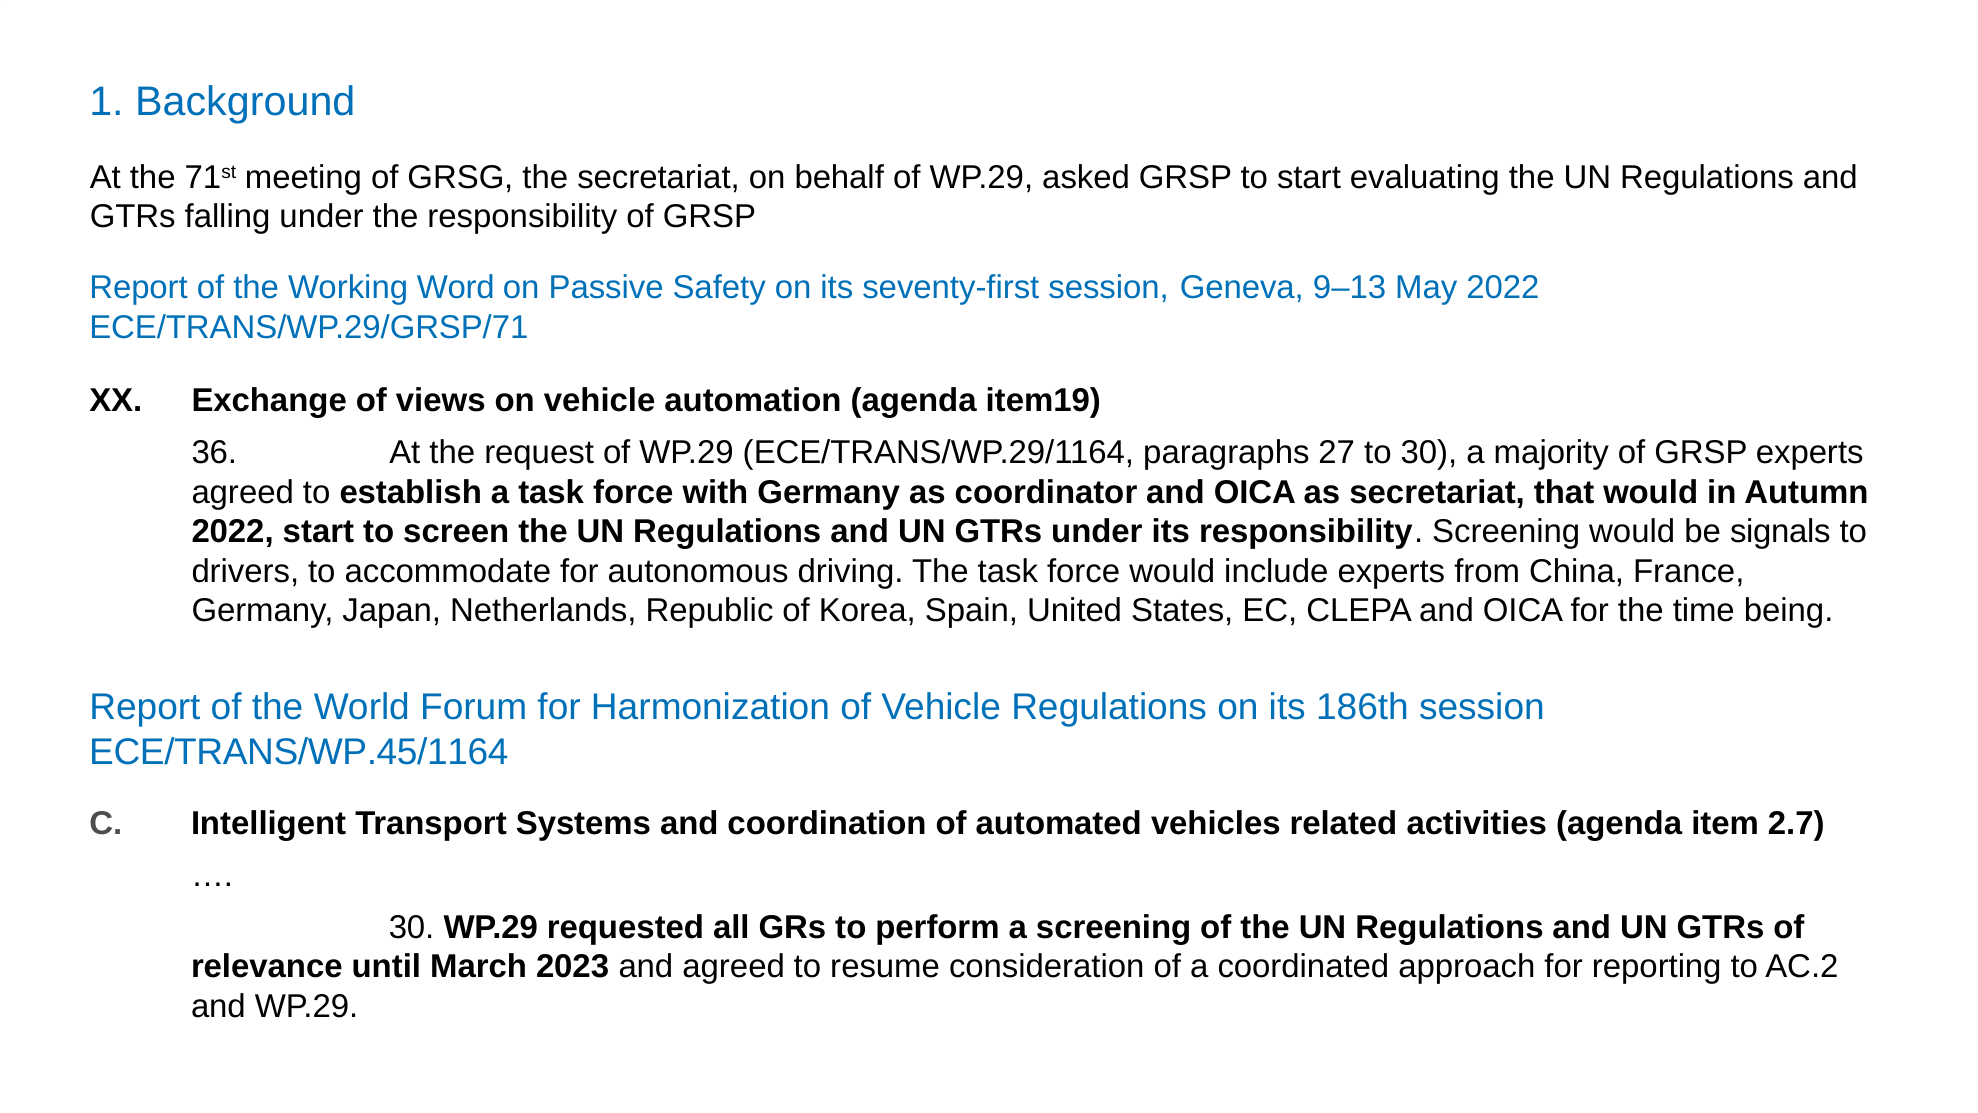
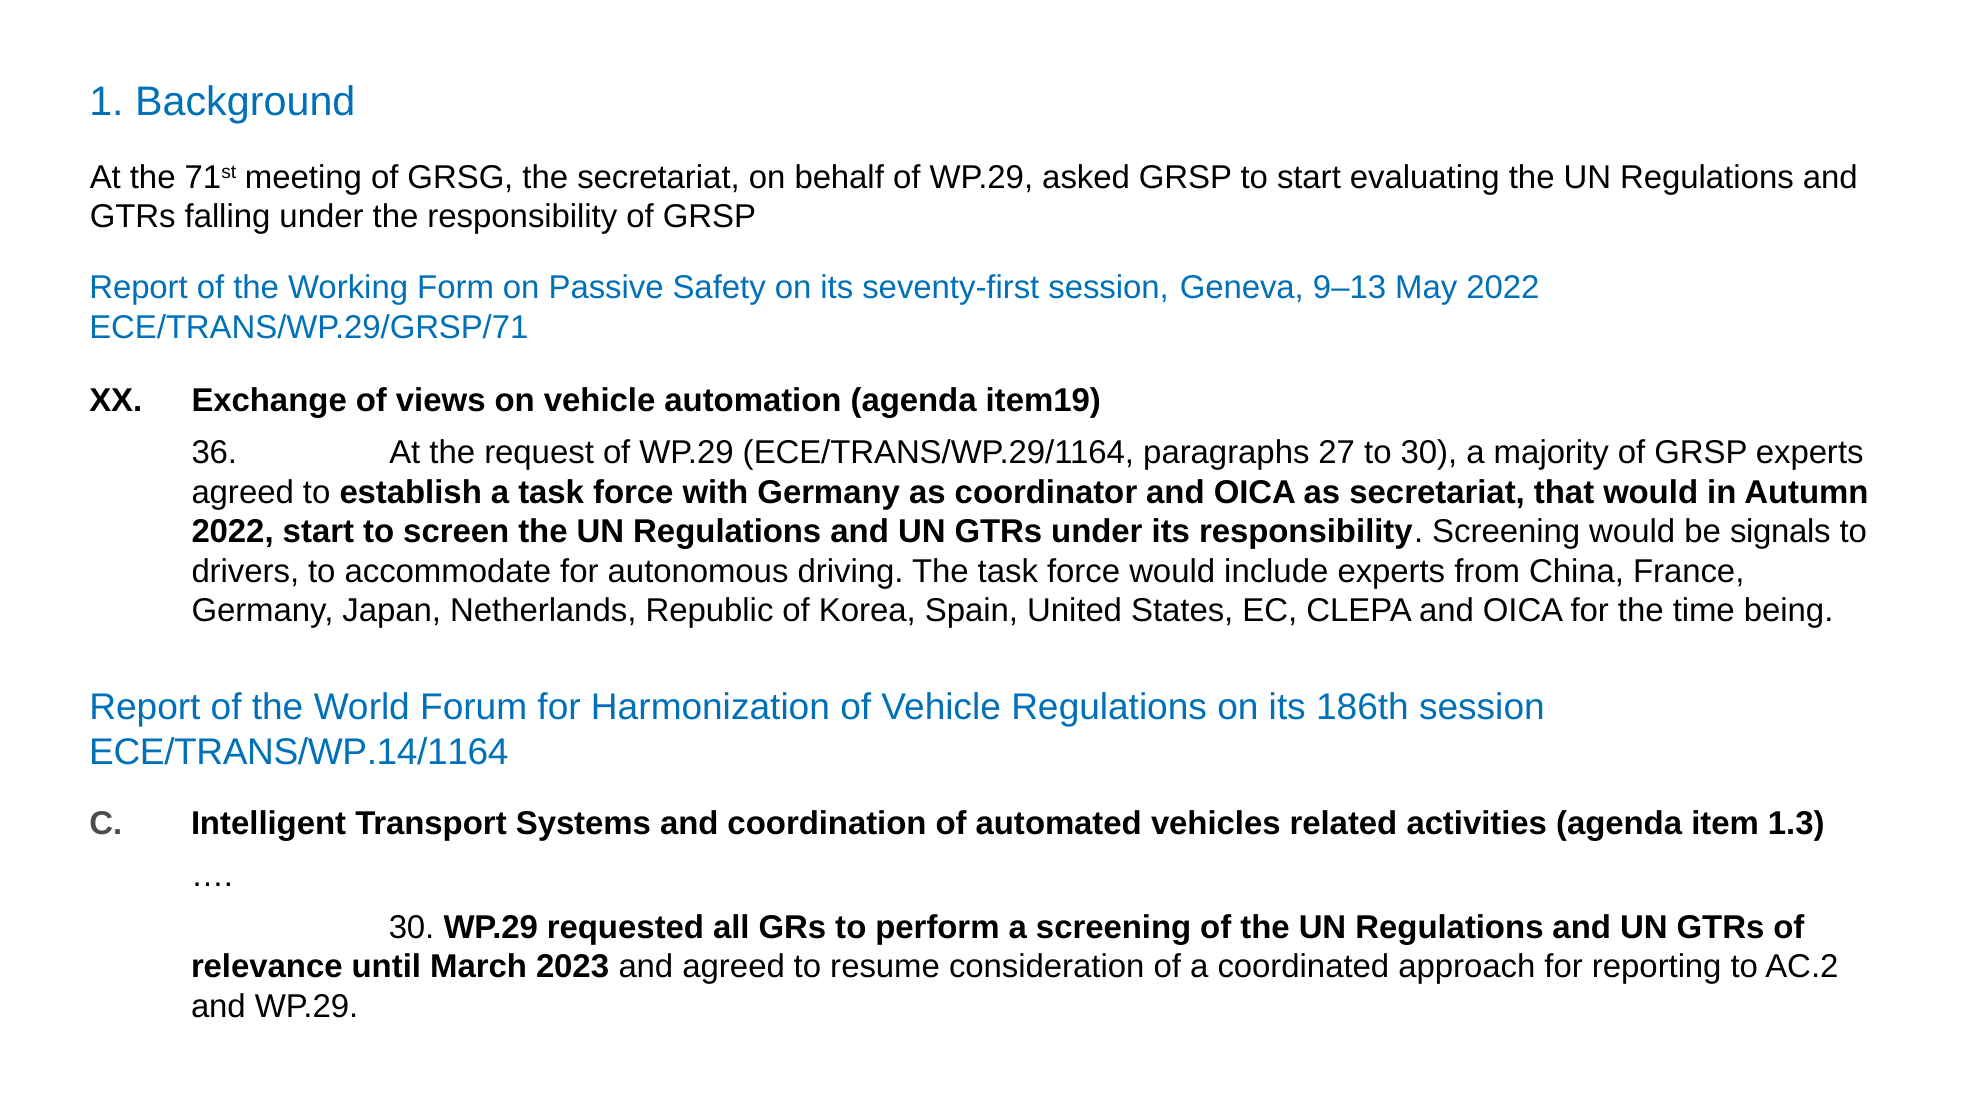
Word: Word -> Form
ECE/TRANS/WP.45/1164: ECE/TRANS/WP.45/1164 -> ECE/TRANS/WP.14/1164
2.7: 2.7 -> 1.3
